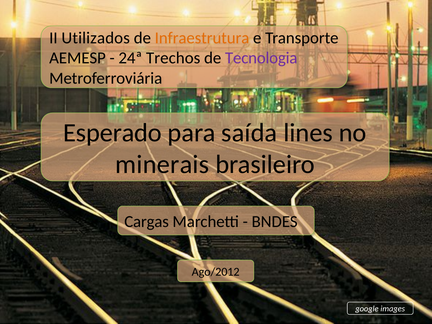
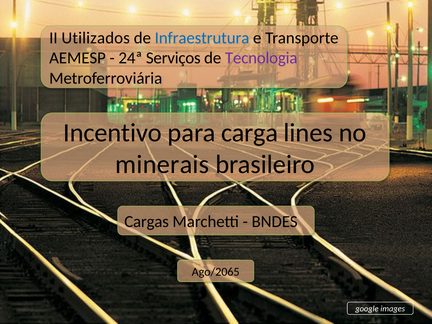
Infraestrutura colour: orange -> blue
Trechos: Trechos -> Serviços
Esperado: Esperado -> Incentivo
saída: saída -> carga
Ago/2012: Ago/2012 -> Ago/2065
